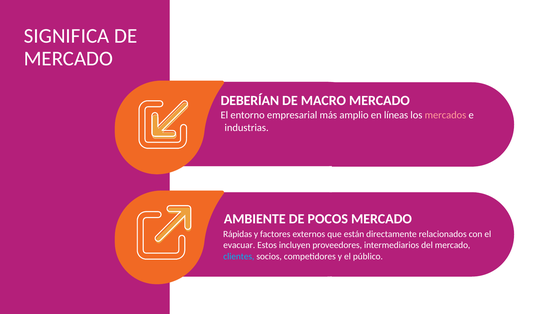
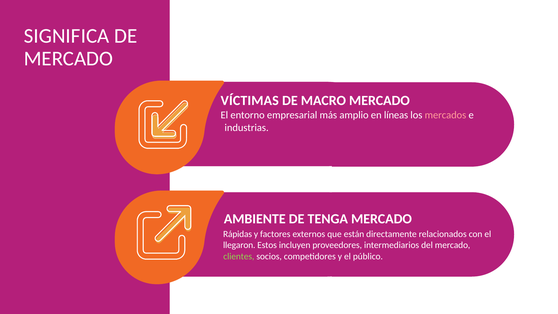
DEBERÍAN: DEBERÍAN -> VÍCTIMAS
POCOS: POCOS -> TENGA
evacuar: evacuar -> llegaron
clientes colour: light blue -> light green
